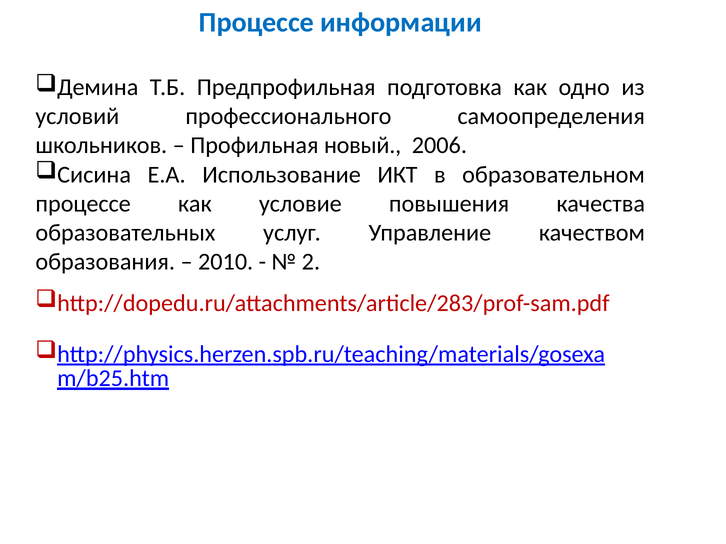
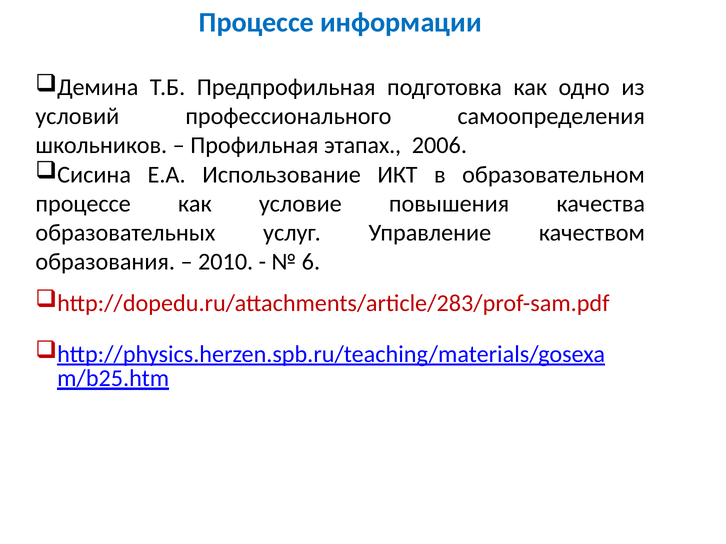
новый: новый -> этапах
2: 2 -> 6
